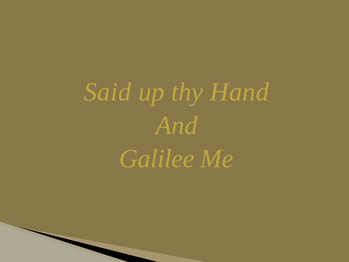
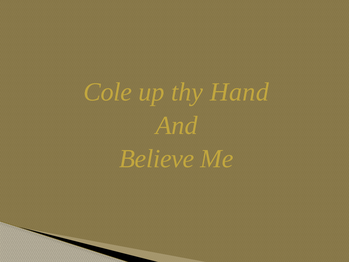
Said: Said -> Cole
Galilee: Galilee -> Believe
